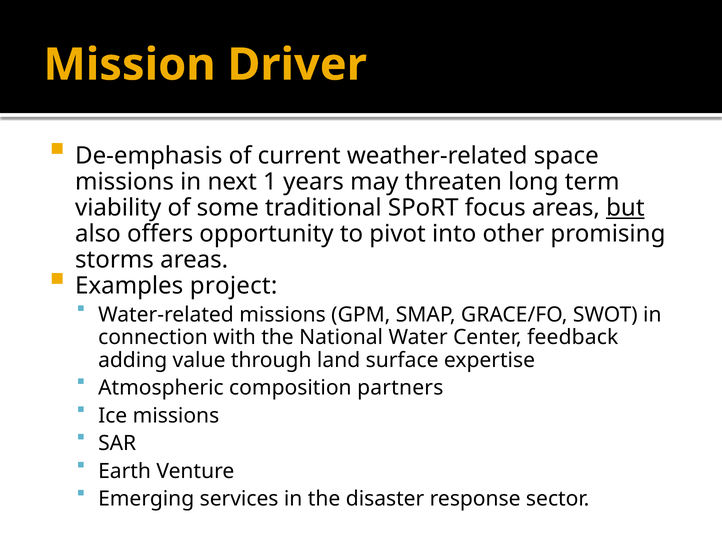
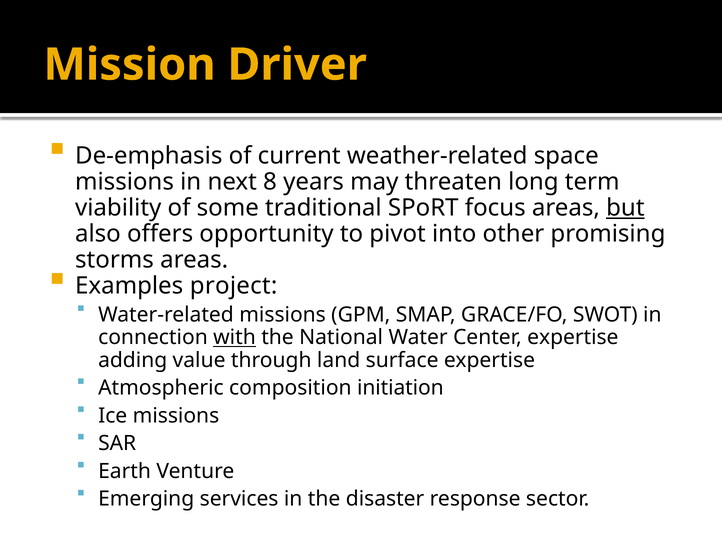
1: 1 -> 8
with underline: none -> present
Center feedback: feedback -> expertise
partners: partners -> initiation
